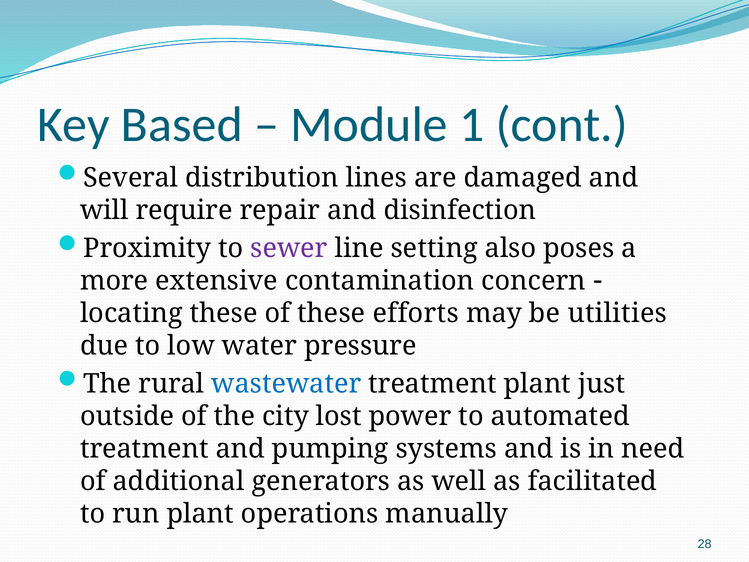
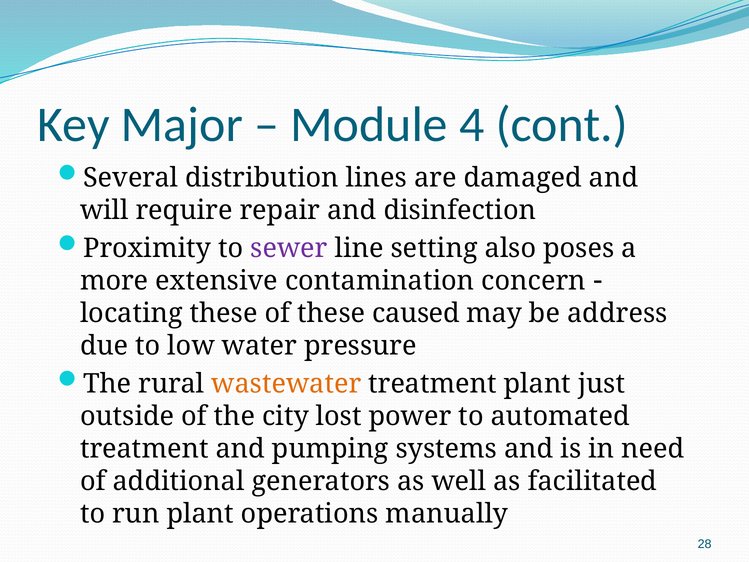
Based: Based -> Major
1: 1 -> 4
efforts: efforts -> caused
utilities: utilities -> address
wastewater colour: blue -> orange
